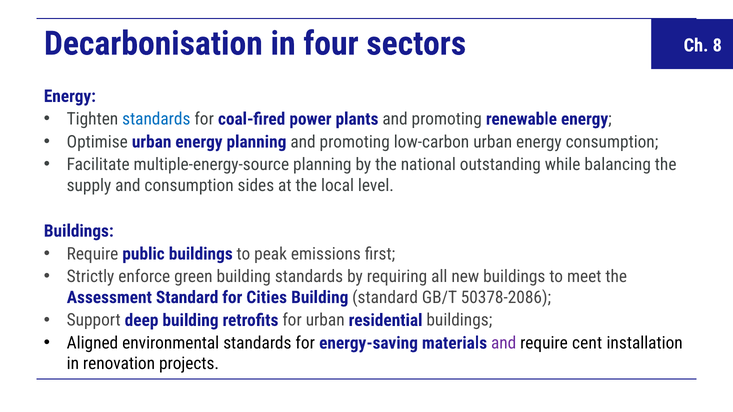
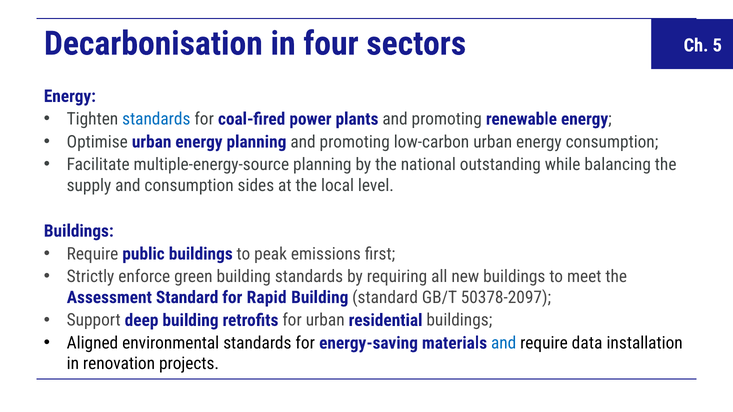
8: 8 -> 5
Cities: Cities -> Rapid
50378-2086: 50378-2086 -> 50378-2097
and at (504, 343) colour: purple -> blue
cent: cent -> data
